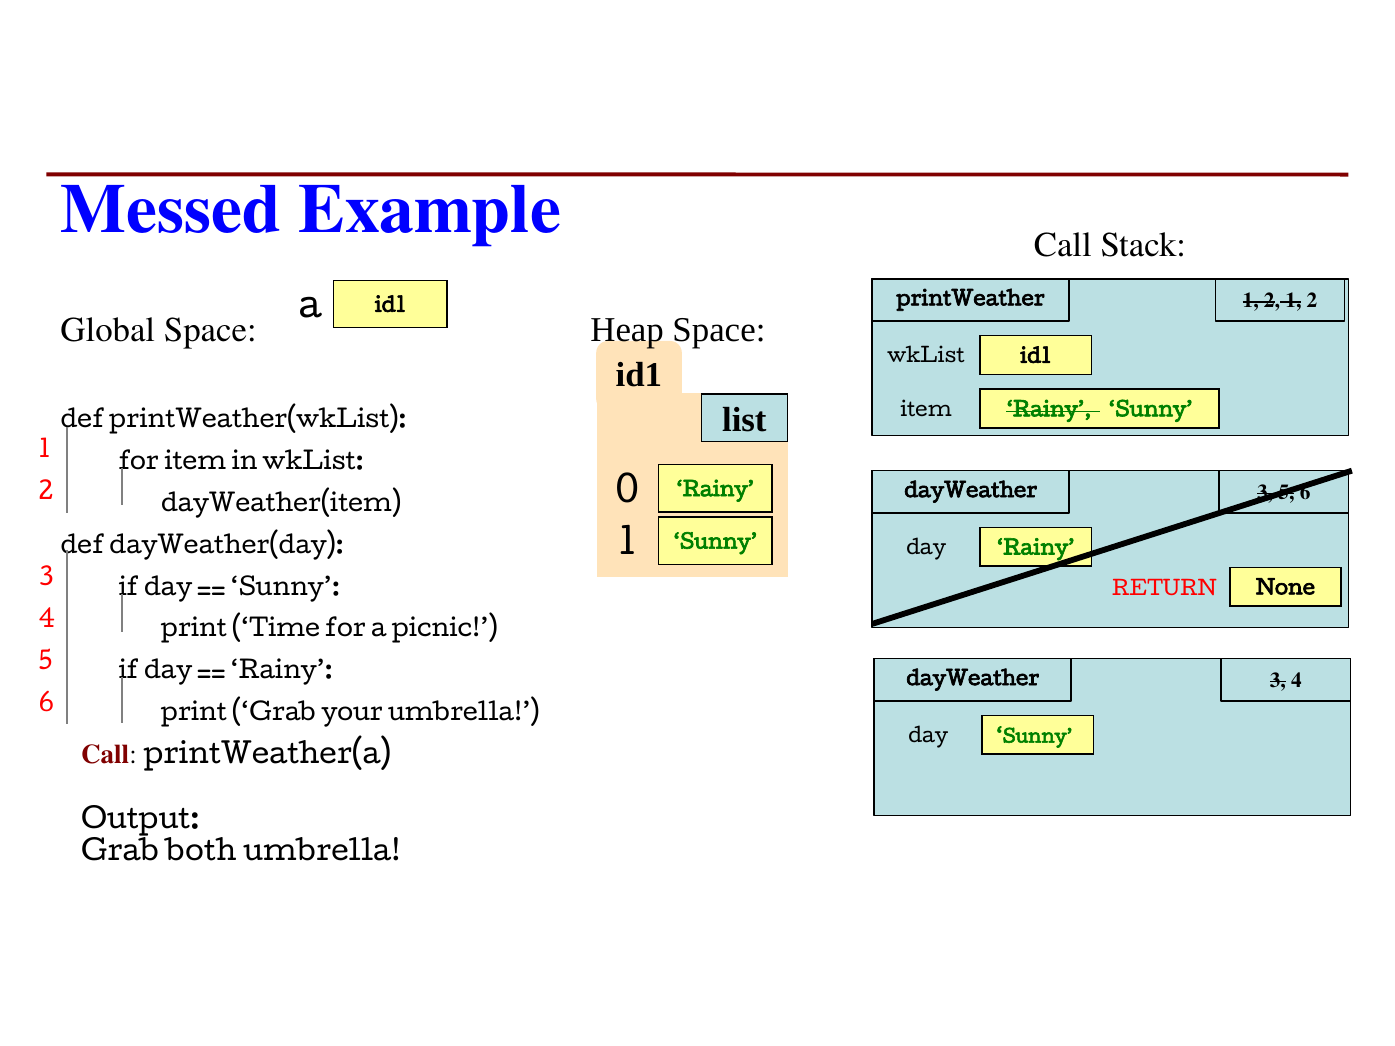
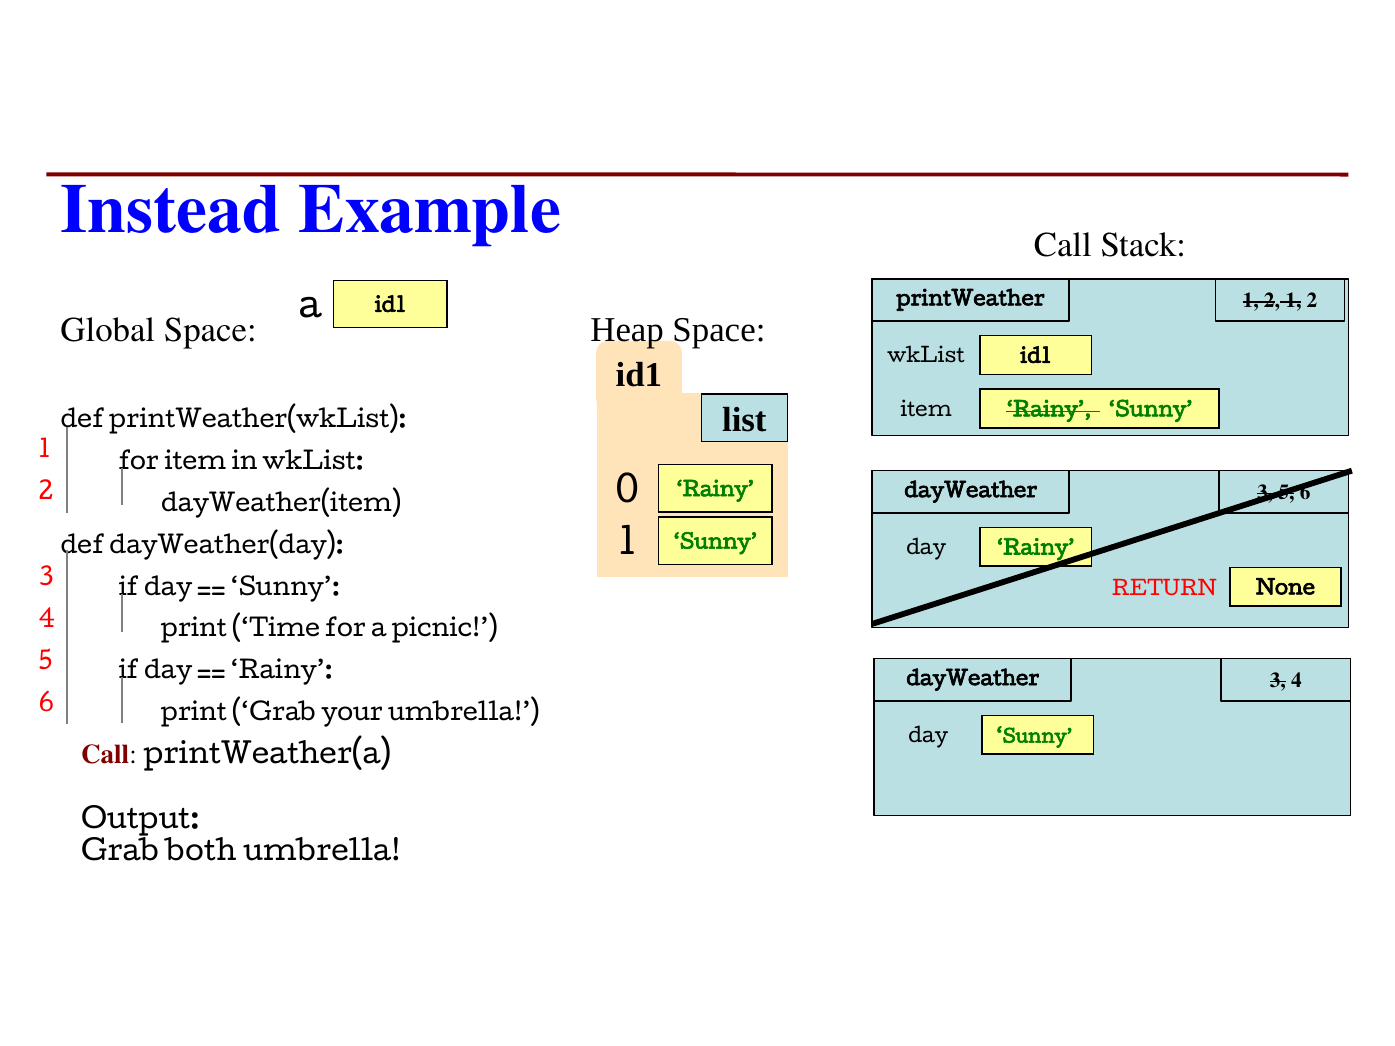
Messed: Messed -> Instead
